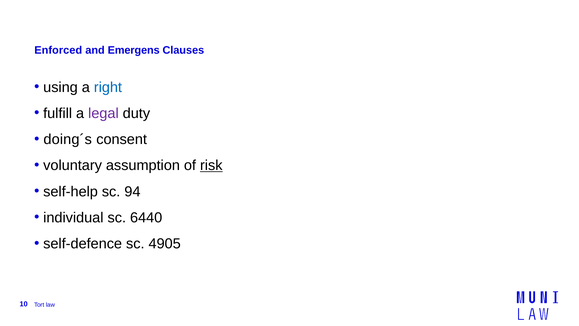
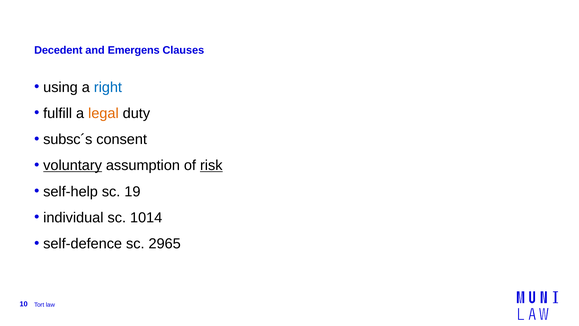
Enforced: Enforced -> Decedent
legal colour: purple -> orange
doing´s: doing´s -> subsc´s
voluntary underline: none -> present
94: 94 -> 19
6440: 6440 -> 1014
4905: 4905 -> 2965
